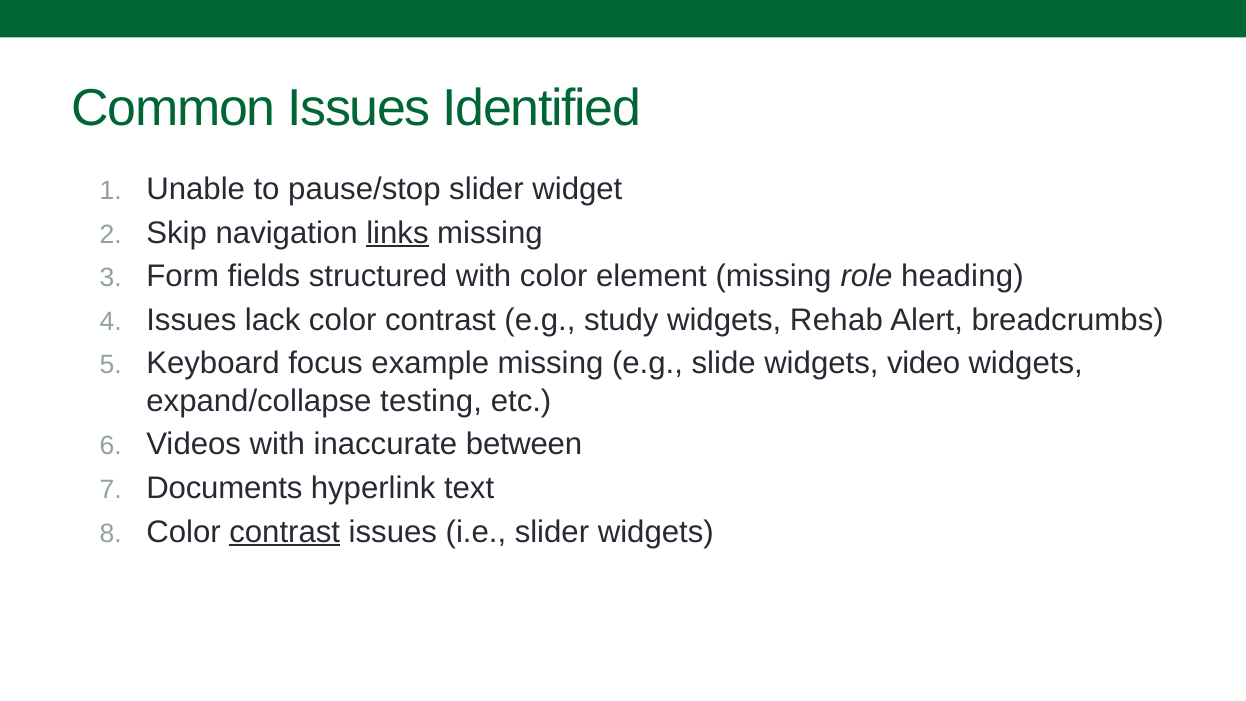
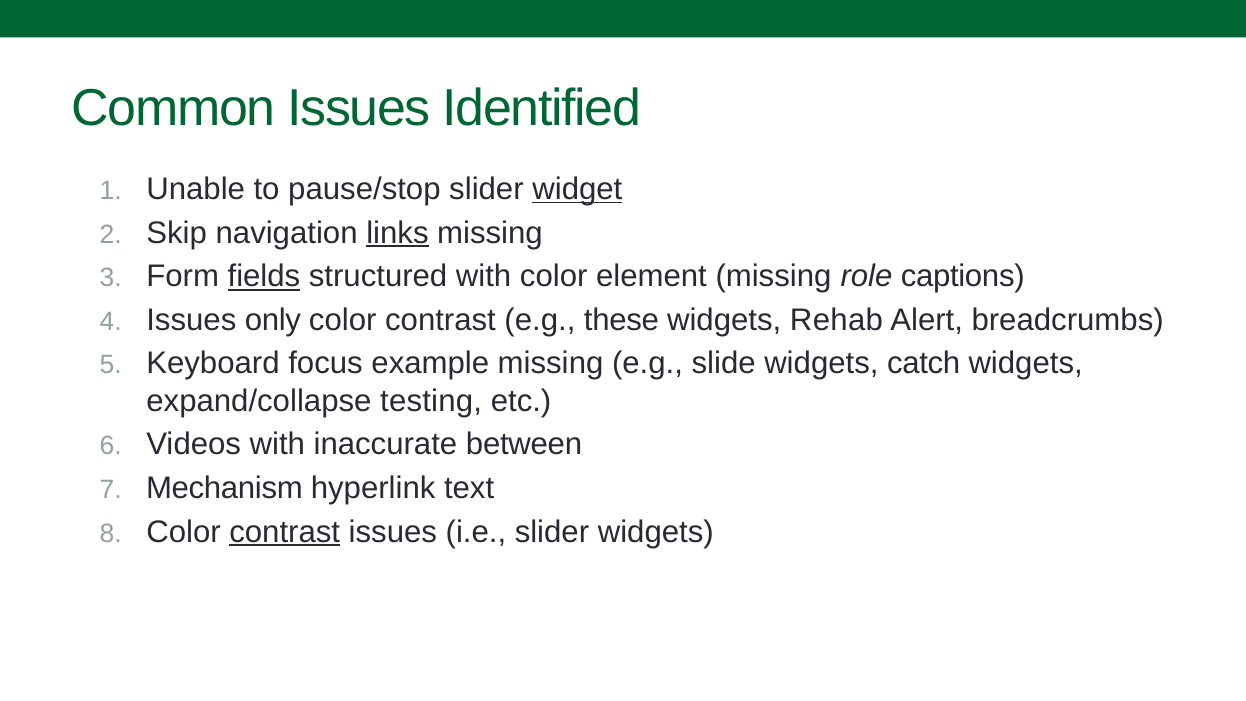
widget underline: none -> present
fields underline: none -> present
heading: heading -> captions
lack: lack -> only
study: study -> these
video: video -> catch
Documents: Documents -> Mechanism
